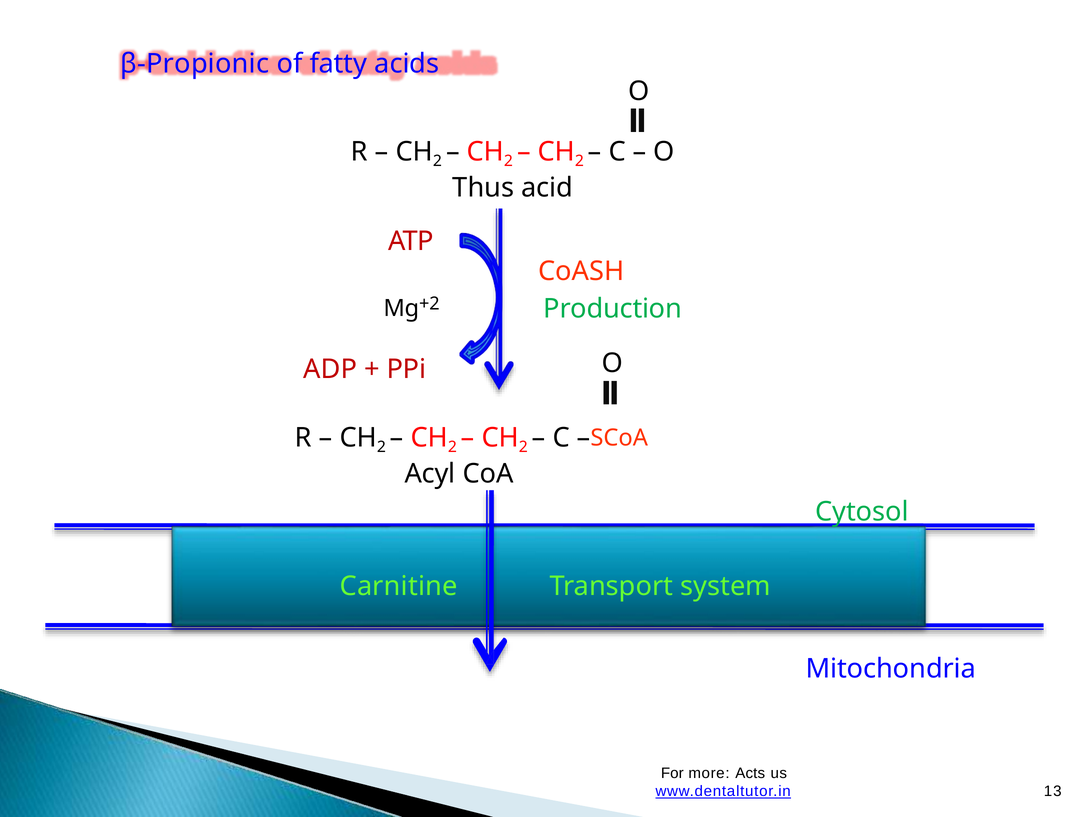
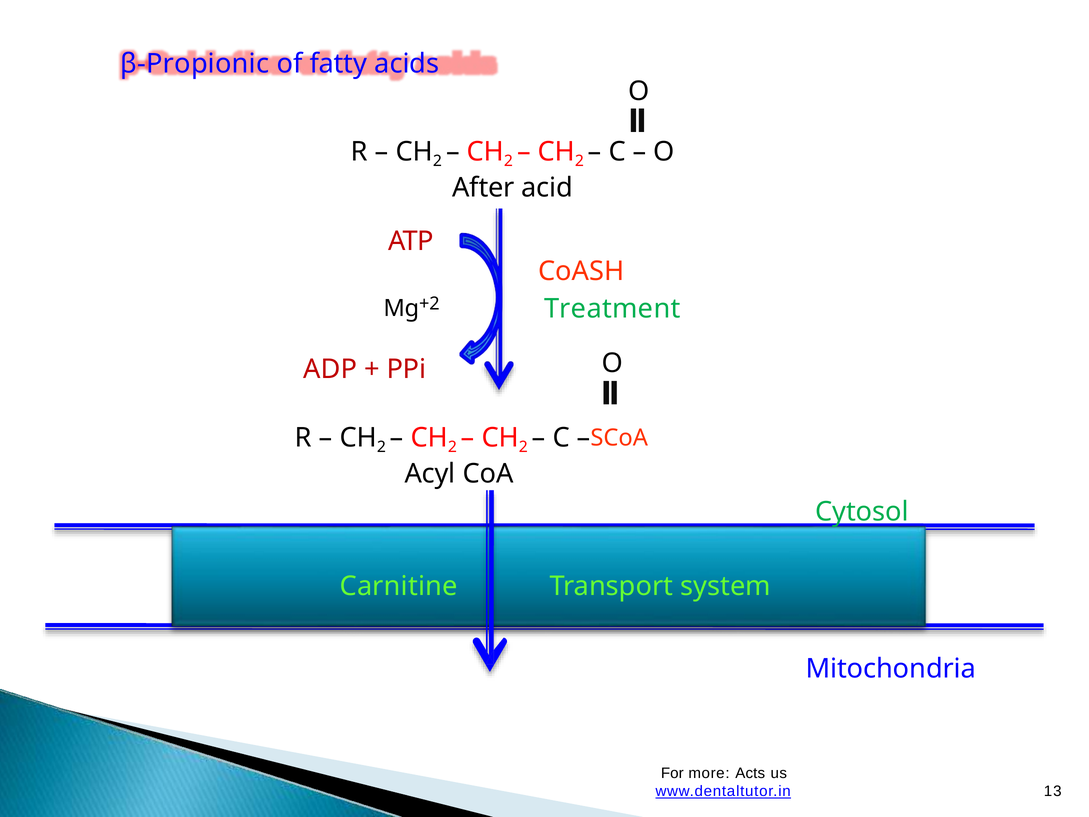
Thus: Thus -> After
Production: Production -> Treatment
